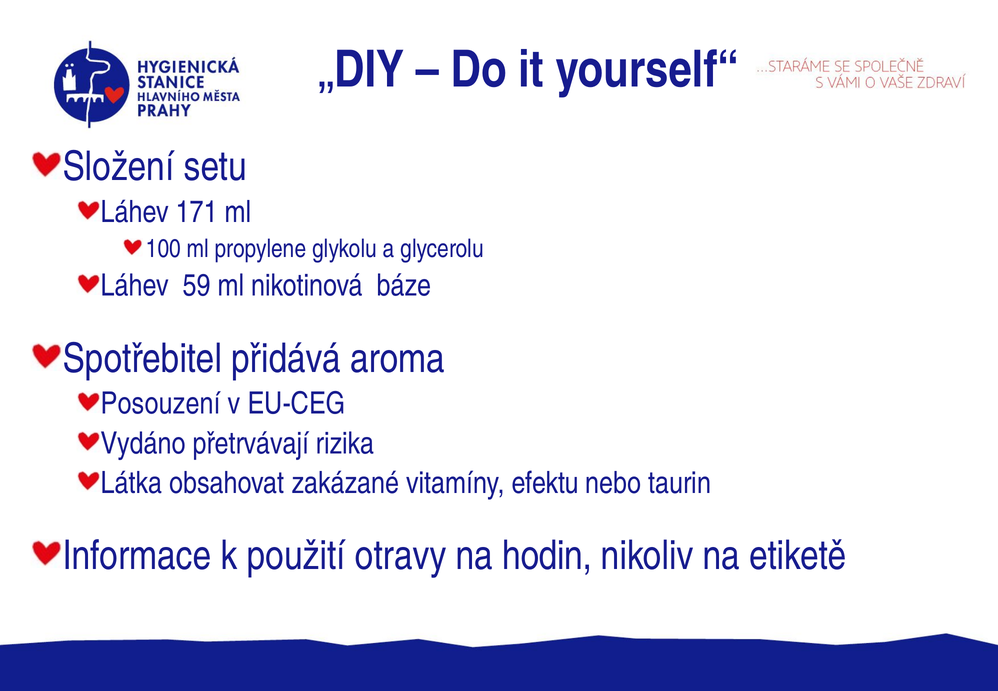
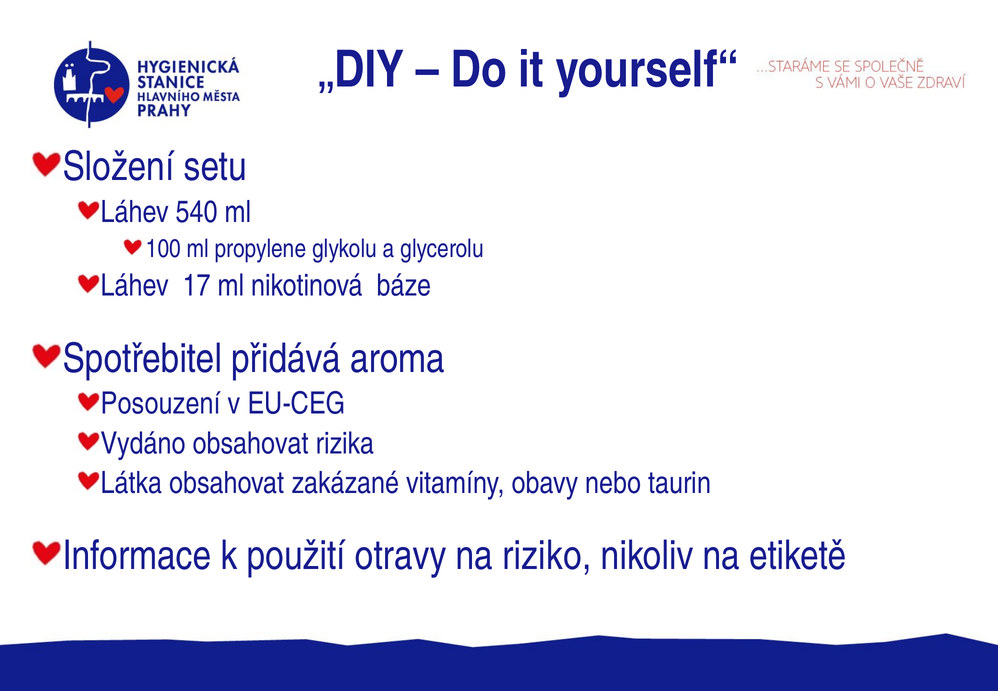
171: 171 -> 540
59: 59 -> 17
Vydáno přetrvávají: přetrvávají -> obsahovat
efektu: efektu -> obavy
hodin: hodin -> riziko
